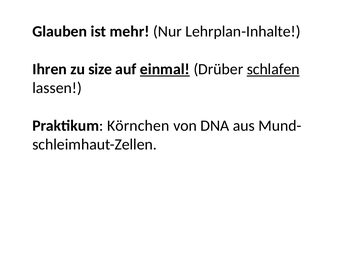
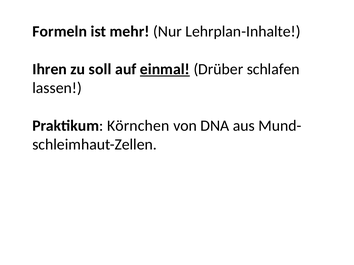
Glauben: Glauben -> Formeln
size: size -> soll
schlafen underline: present -> none
